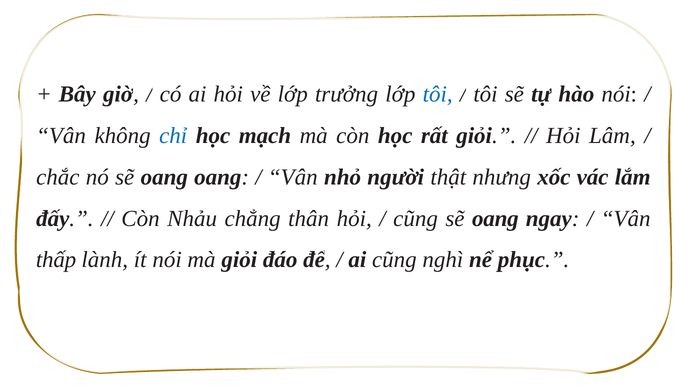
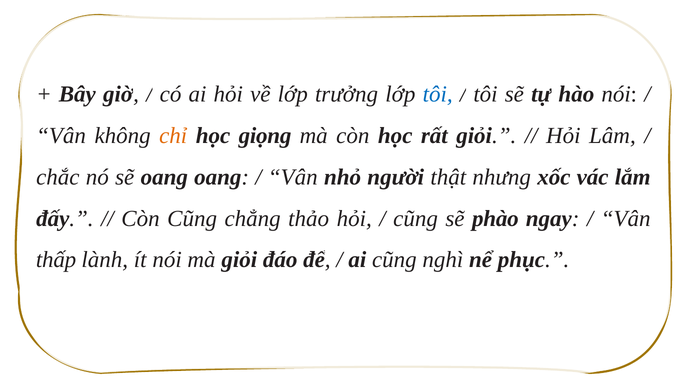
chỉ colour: blue -> orange
mạch: mạch -> giọng
Còn Nhảu: Nhảu -> Cũng
thân: thân -> thảo
cũng sẽ oang: oang -> phào
